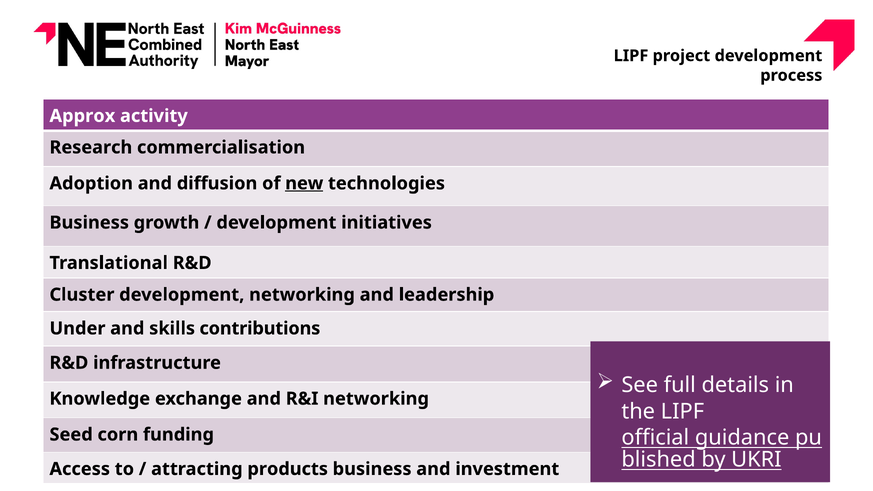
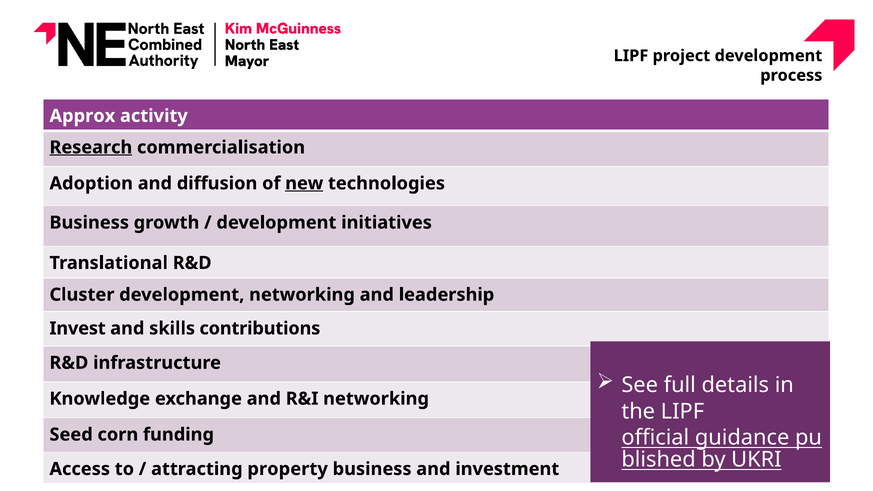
Research underline: none -> present
Under: Under -> Invest
products: products -> property
